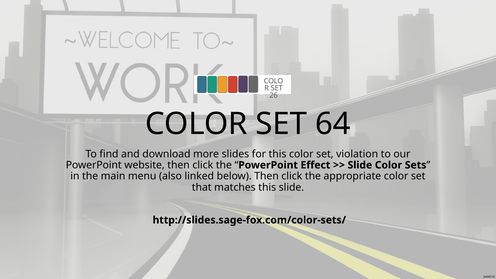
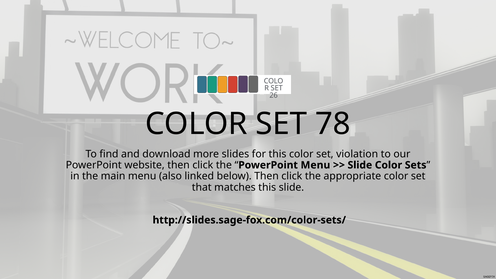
64: 64 -> 78
PowerPoint Effect: Effect -> Menu
